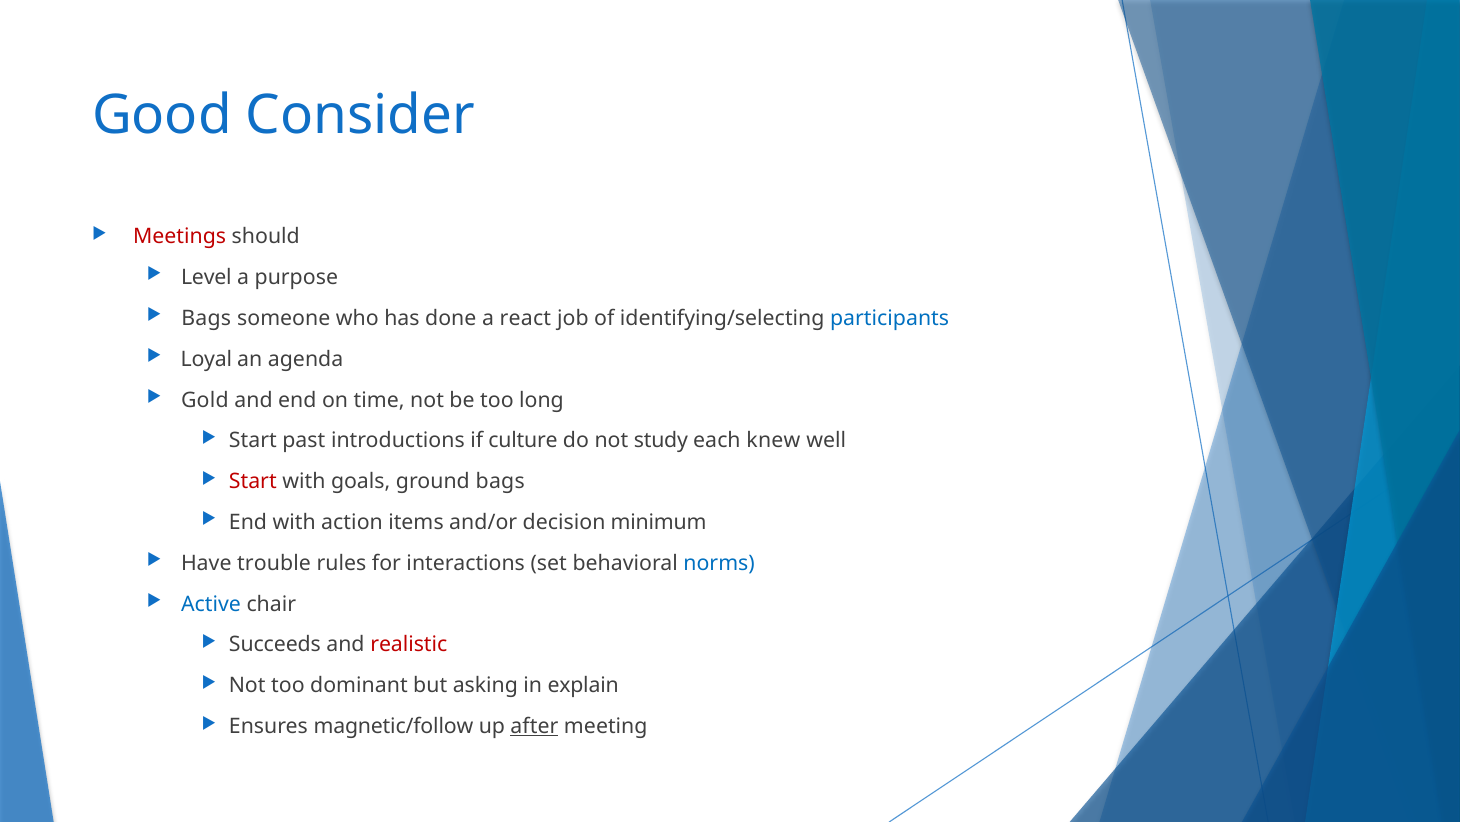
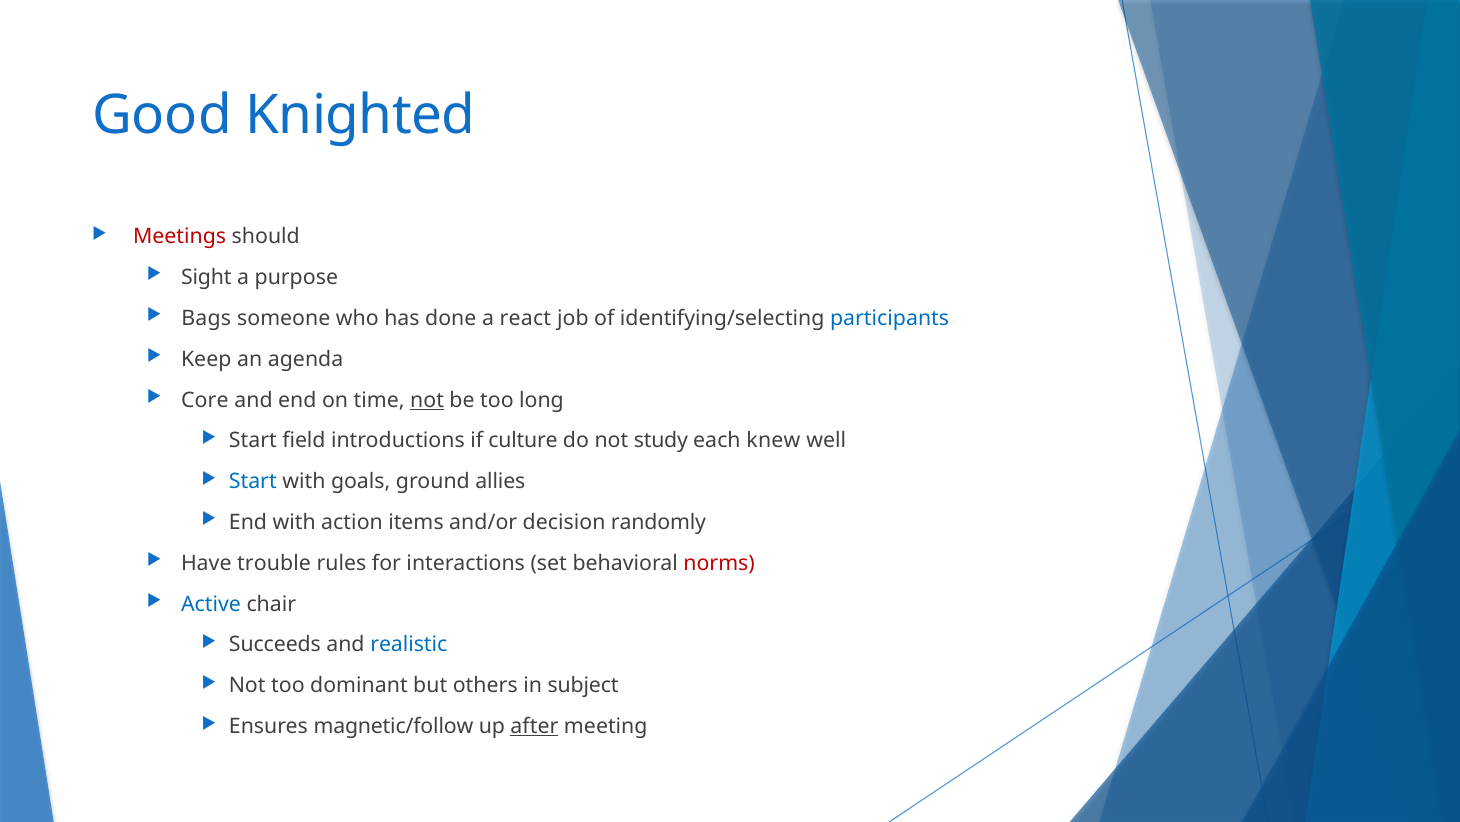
Consider: Consider -> Knighted
Level: Level -> Sight
Loyal: Loyal -> Keep
Gold: Gold -> Core
not at (427, 400) underline: none -> present
past: past -> field
Start at (253, 481) colour: red -> blue
ground bags: bags -> allies
minimum: minimum -> randomly
norms colour: blue -> red
realistic colour: red -> blue
asking: asking -> others
explain: explain -> subject
